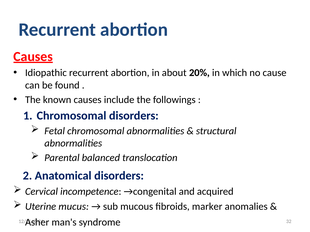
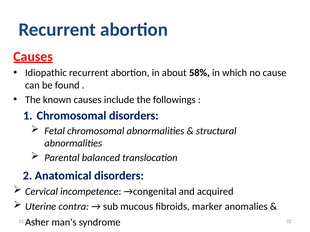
20%: 20% -> 58%
mucus: mucus -> contra
